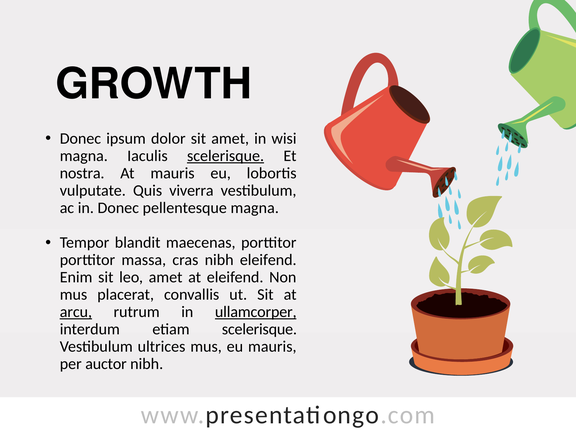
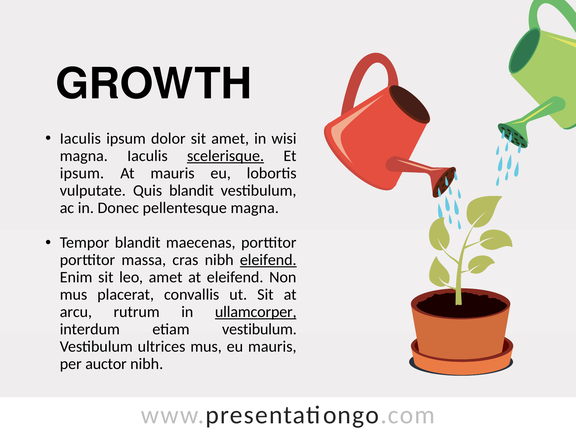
Donec at (80, 139): Donec -> Iaculis
nostra at (82, 173): nostra -> ipsum
Quis viverra: viverra -> blandit
eleifend at (268, 260) underline: none -> present
arcu underline: present -> none
etiam scelerisque: scelerisque -> vestibulum
